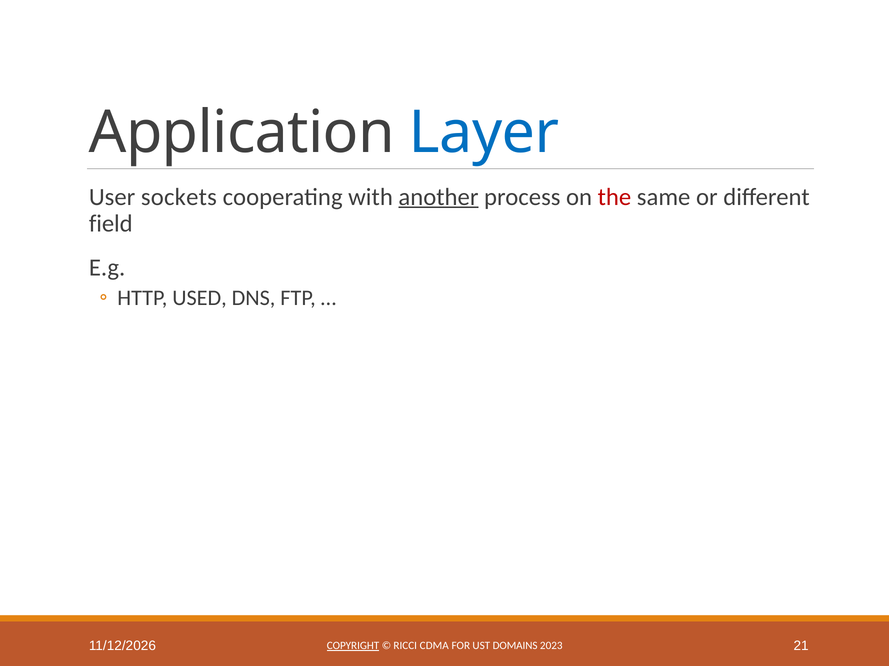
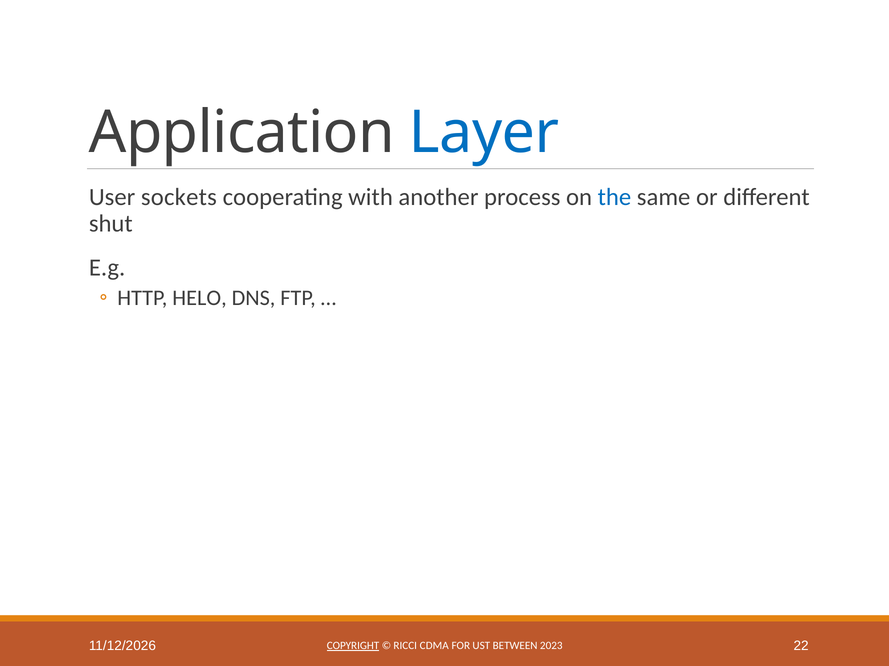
another underline: present -> none
the colour: red -> blue
field: field -> shut
USED: USED -> HELO
21: 21 -> 22
DOMAINS: DOMAINS -> BETWEEN
